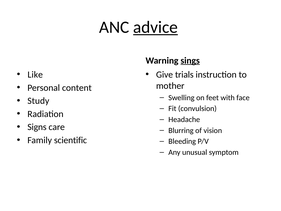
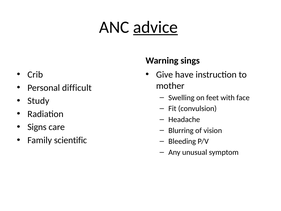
sings underline: present -> none
Like: Like -> Crib
trials: trials -> have
content: content -> difficult
